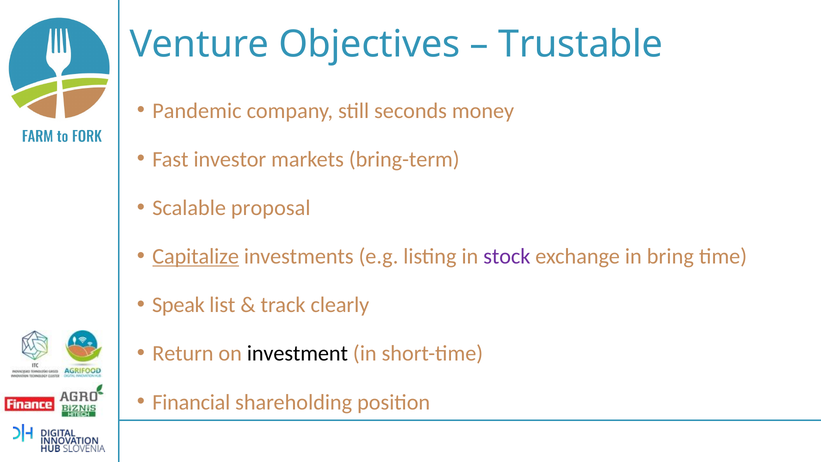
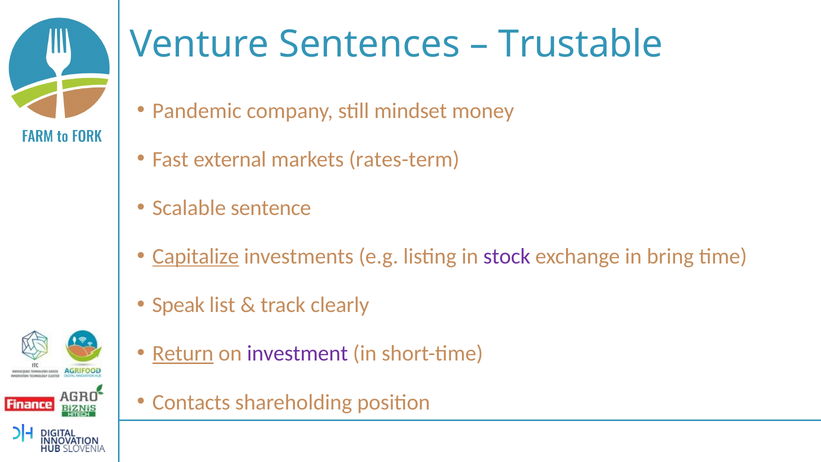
Objectives: Objectives -> Sentences
seconds: seconds -> mindset
investor: investor -> external
bring-term: bring-term -> rates-term
proposal: proposal -> sentence
Return underline: none -> present
investment colour: black -> purple
Financial: Financial -> Contacts
